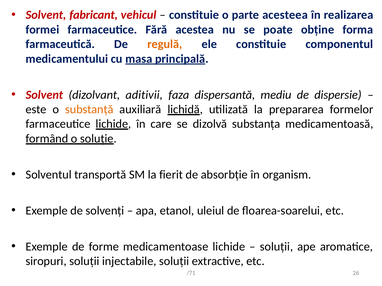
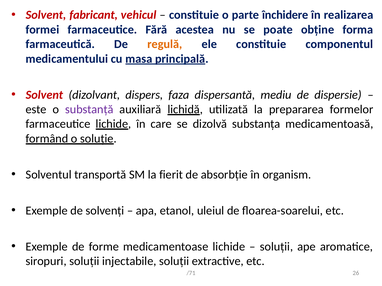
acesteea: acesteea -> închidere
aditivii: aditivii -> dispers
substanţă colour: orange -> purple
